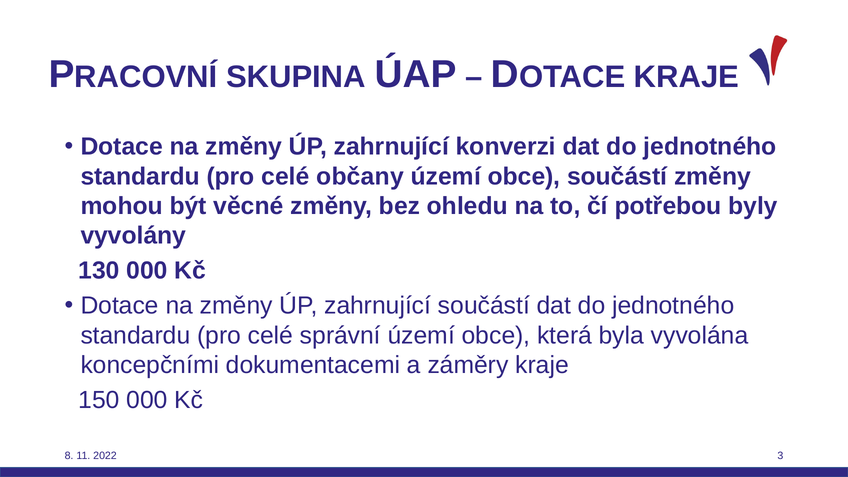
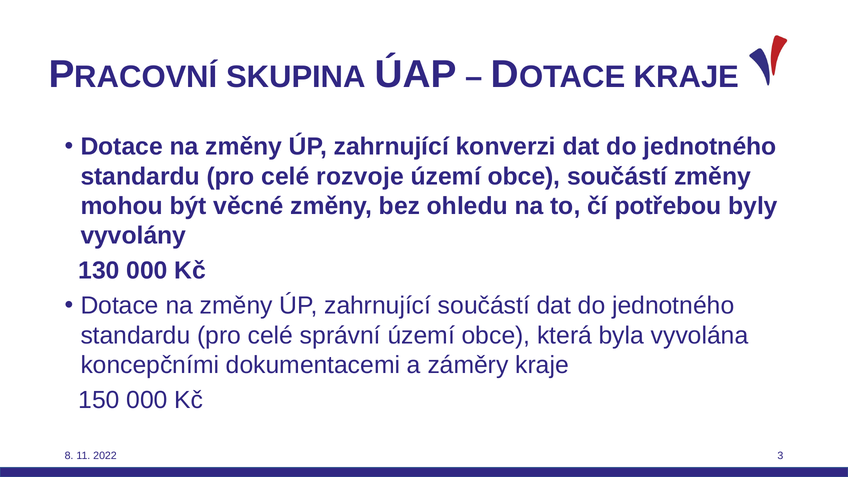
občany: občany -> rozvoje
